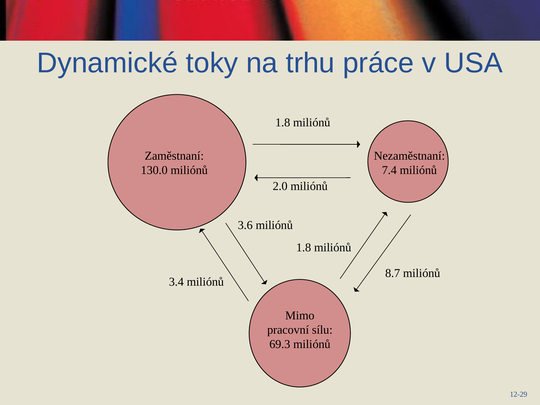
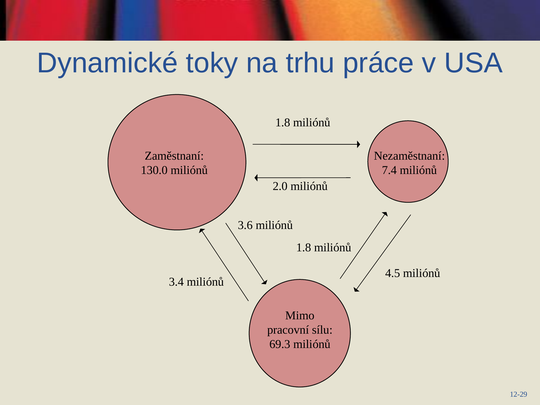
8.7: 8.7 -> 4.5
